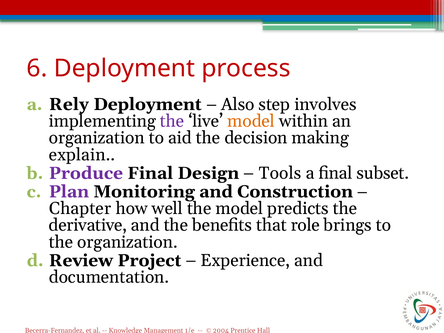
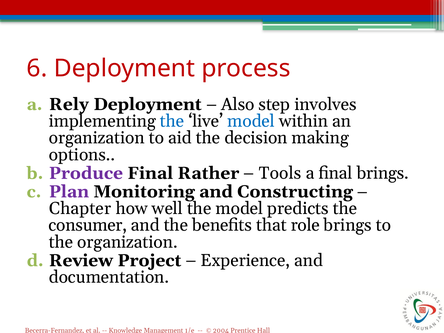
the at (172, 121) colour: purple -> blue
model at (251, 121) colour: orange -> blue
explain: explain -> options
Design: Design -> Rather
final subset: subset -> brings
Construction: Construction -> Constructing
derivative: derivative -> consumer
